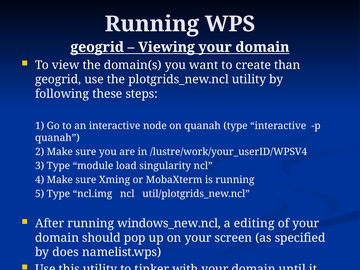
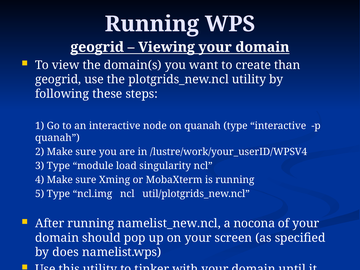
windows_new.ncl: windows_new.ncl -> namelist_new.ncl
editing: editing -> nocona
